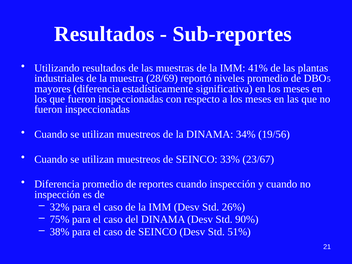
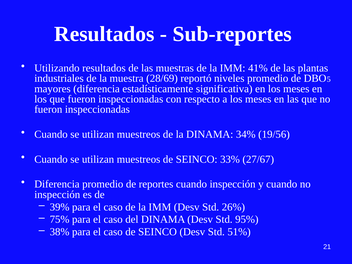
23/67: 23/67 -> 27/67
32%: 32% -> 39%
90%: 90% -> 95%
